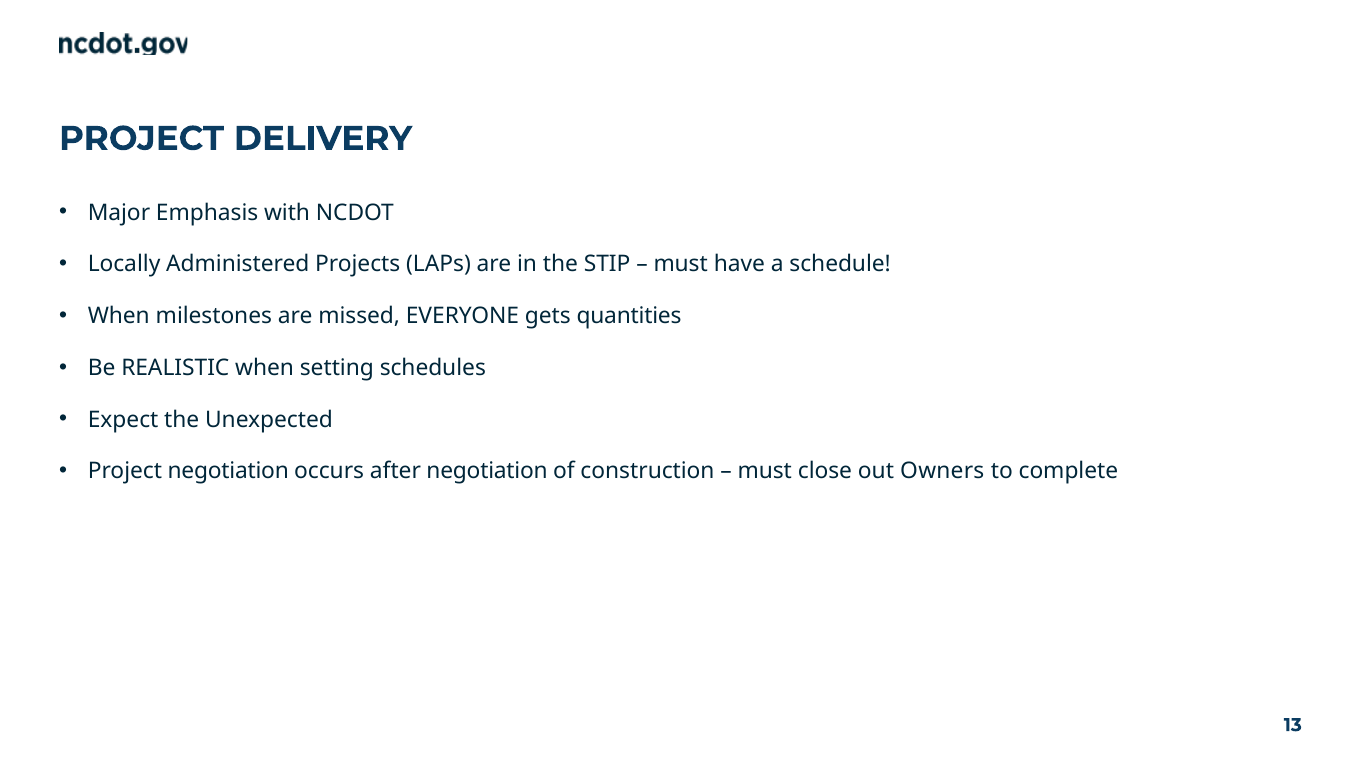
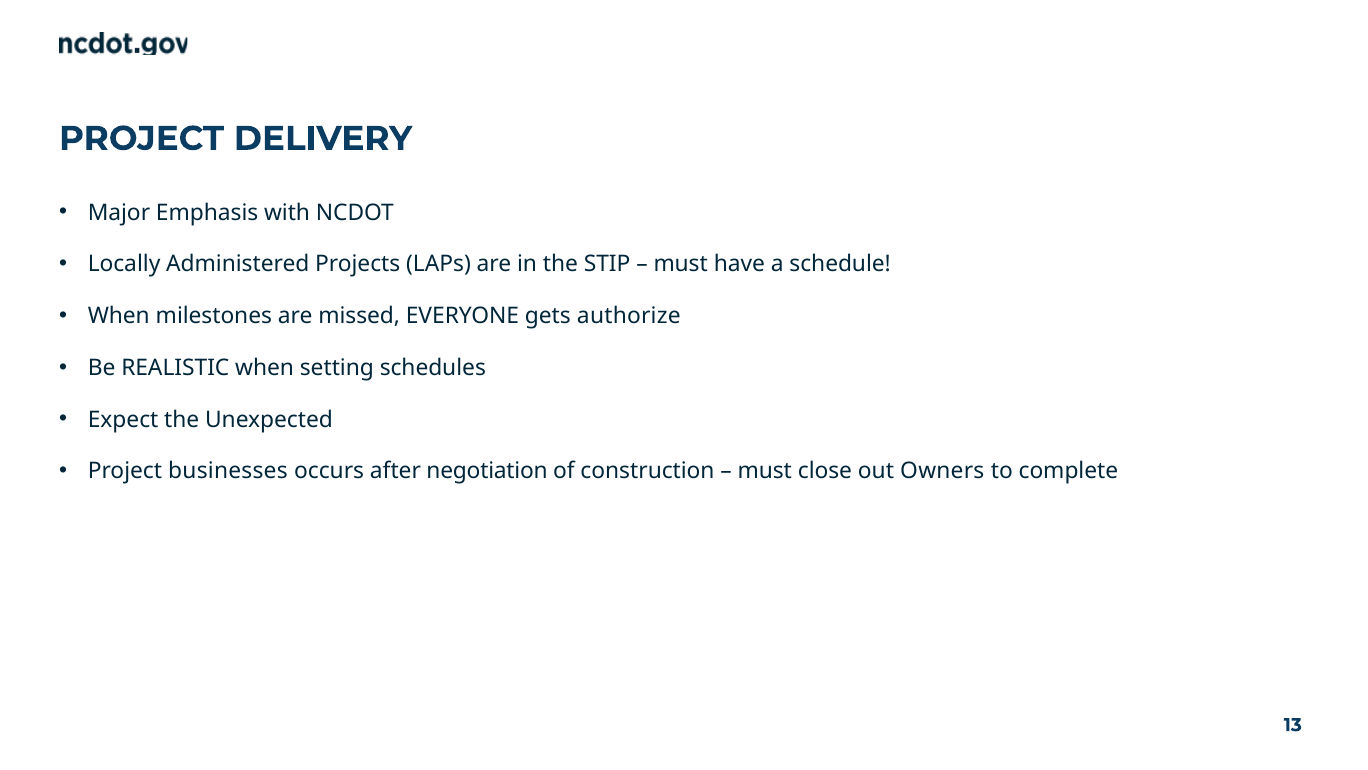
quantities: quantities -> authorize
Project negotiation: negotiation -> businesses
